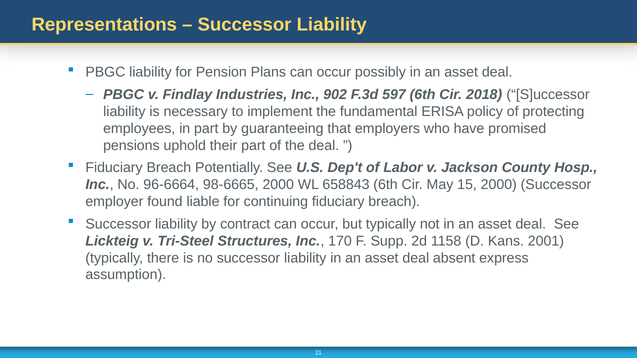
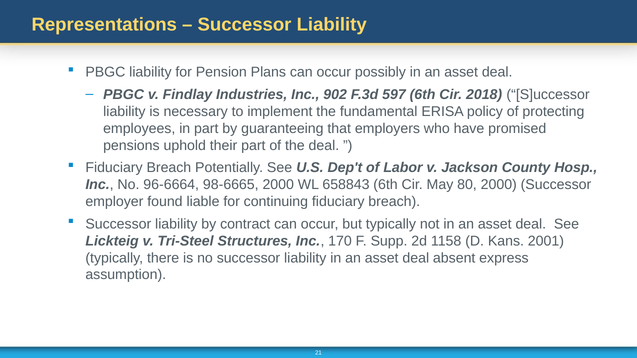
15: 15 -> 80
